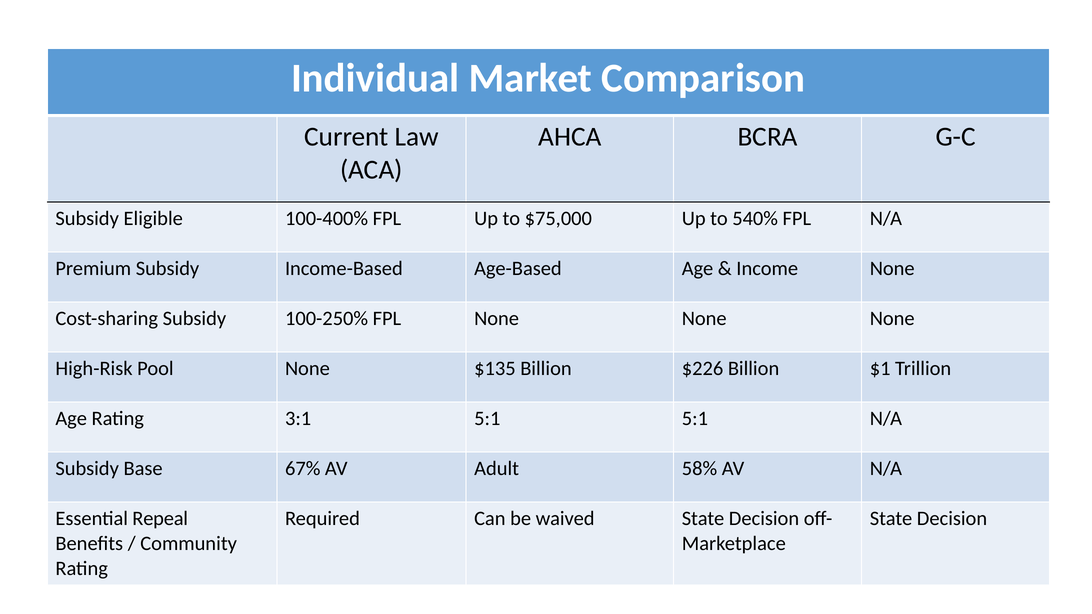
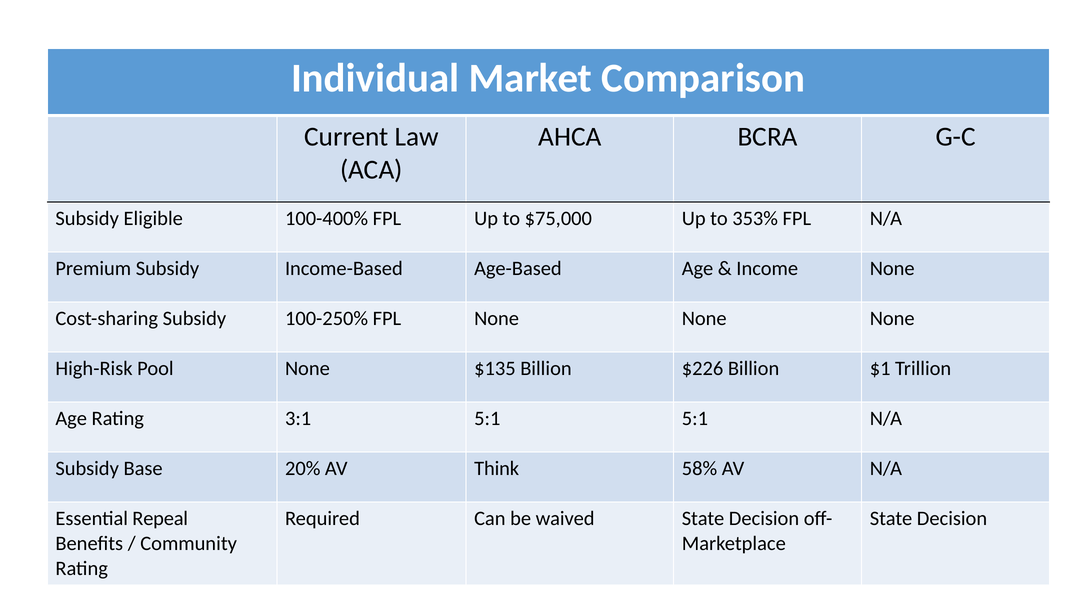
540%: 540% -> 353%
67%: 67% -> 20%
Adult: Adult -> Think
